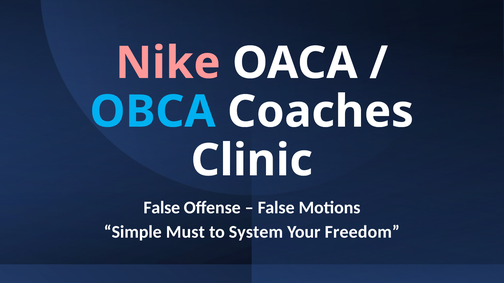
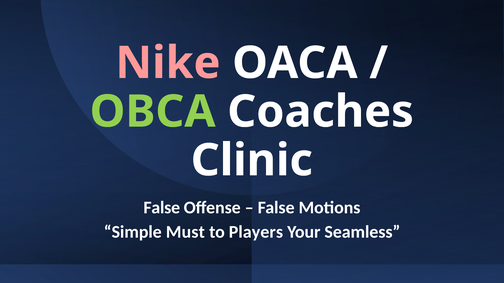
OBCA colour: light blue -> light green
System: System -> Players
Freedom: Freedom -> Seamless
